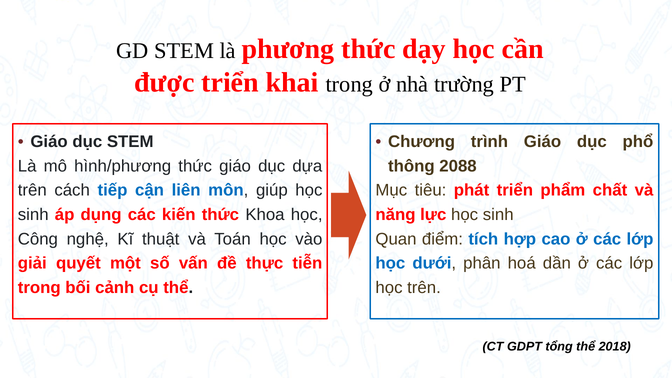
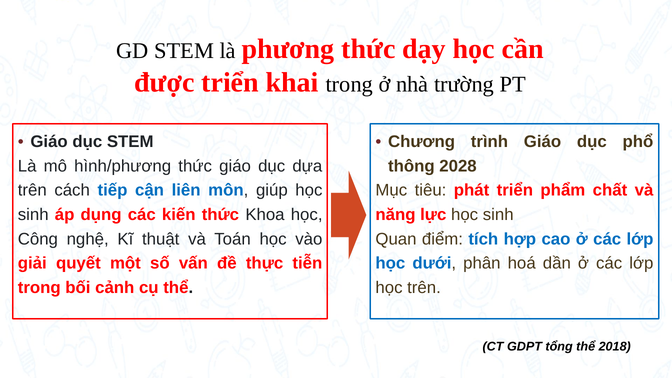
2088: 2088 -> 2028
